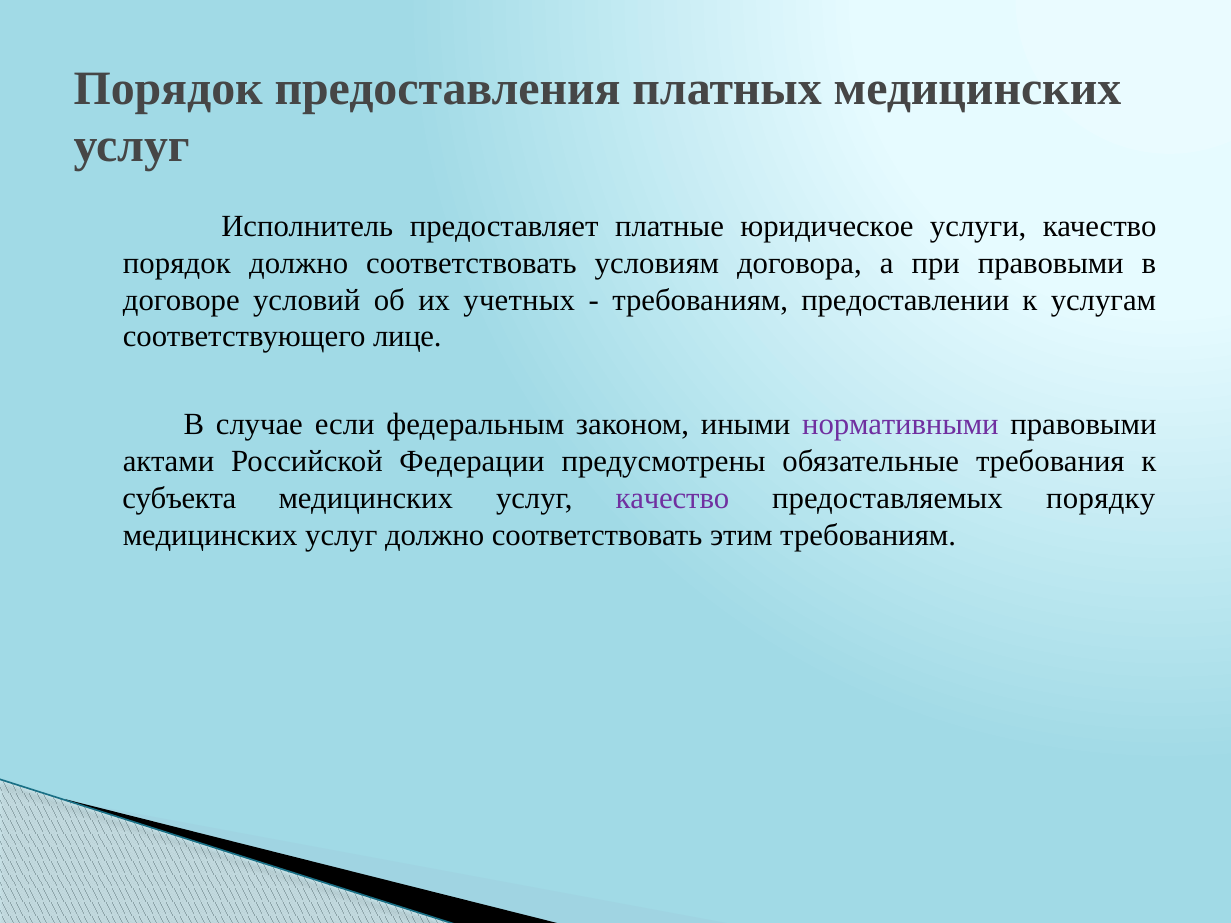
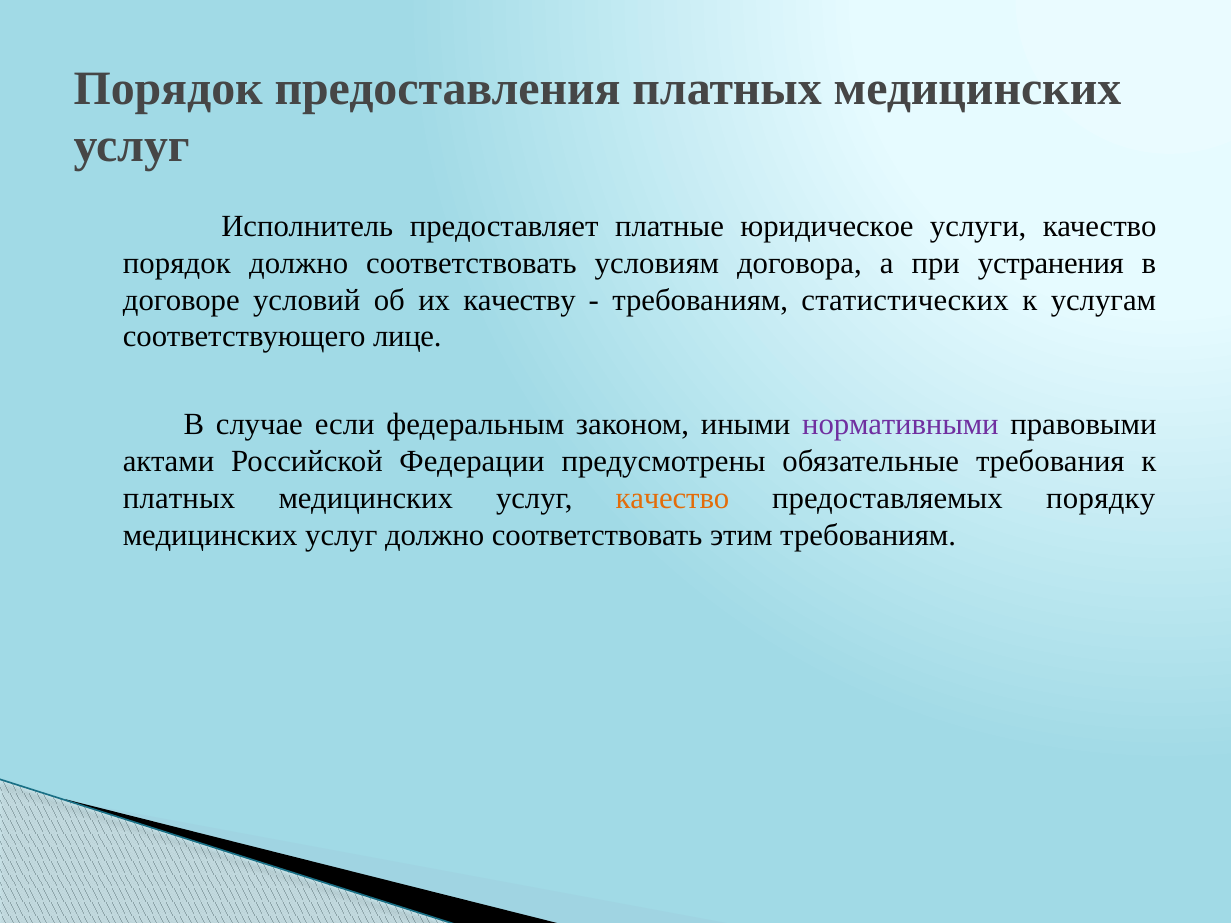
при правовыми: правовыми -> устранения
учетных: учетных -> качеству
предоставлении: предоставлении -> статистических
субъекта at (179, 498): субъекта -> платных
качество at (672, 498) colour: purple -> orange
